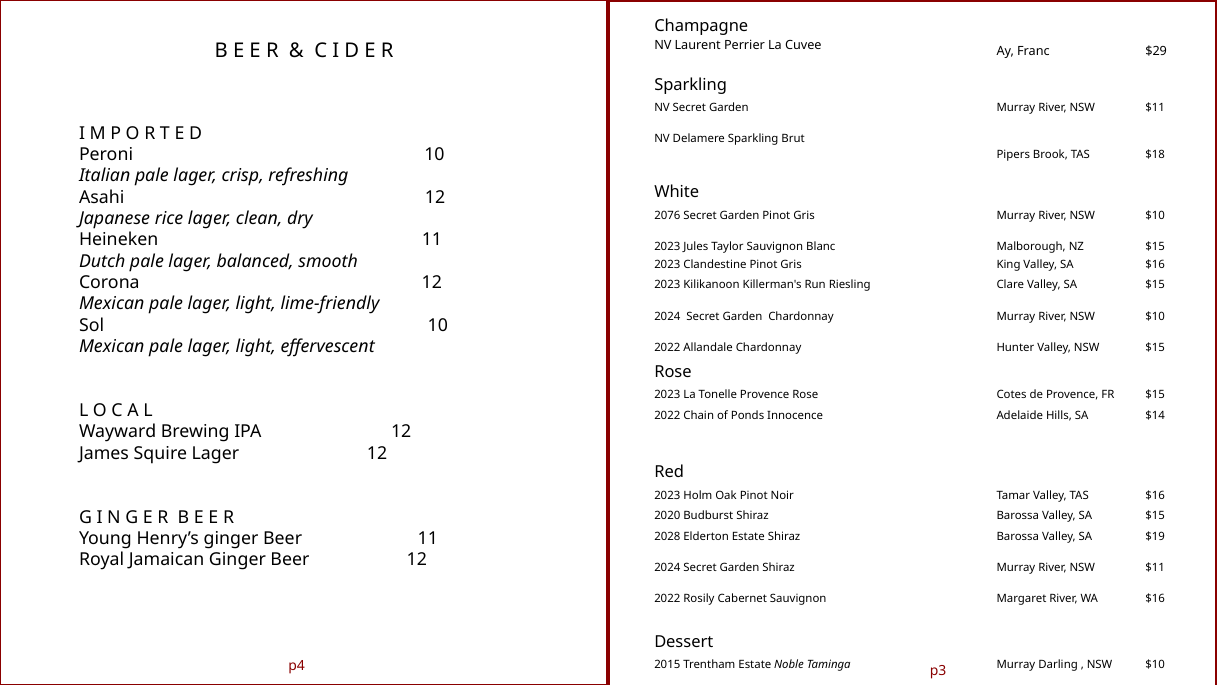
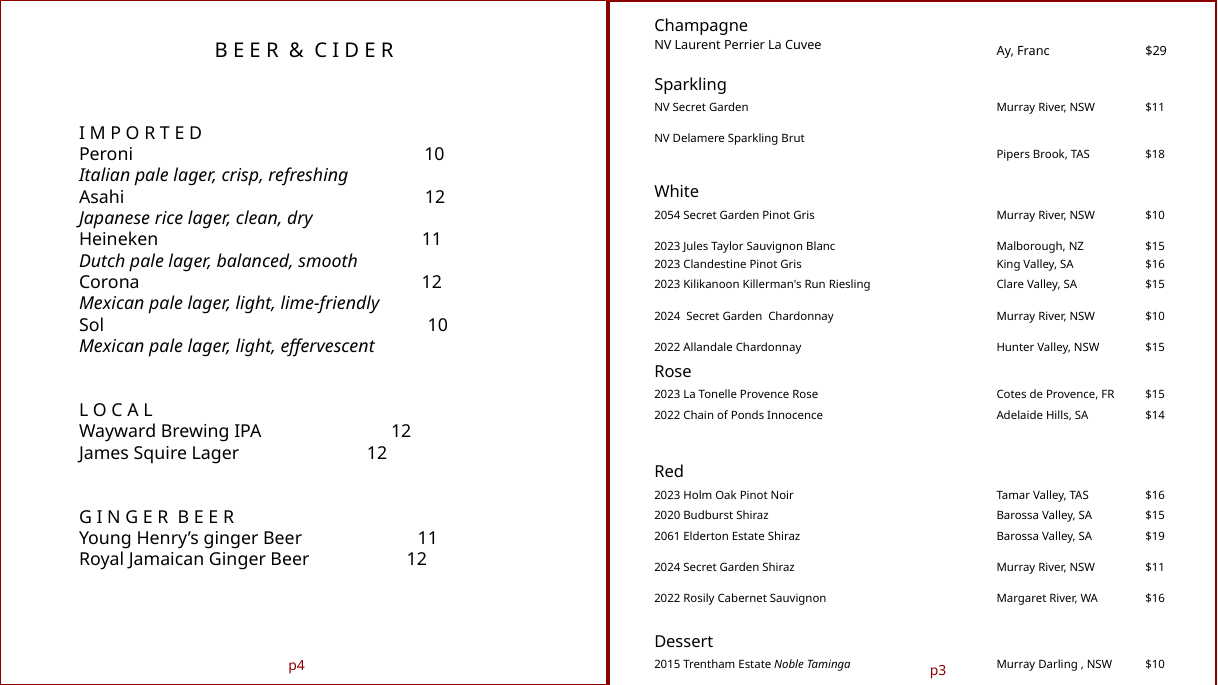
2076: 2076 -> 2054
2028: 2028 -> 2061
